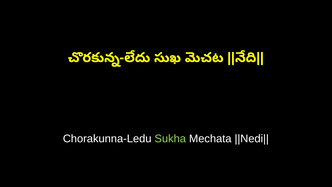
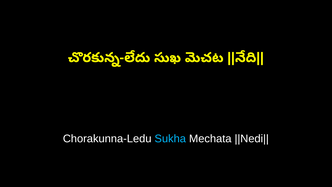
Sukha colour: light green -> light blue
